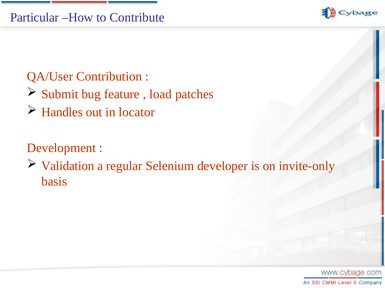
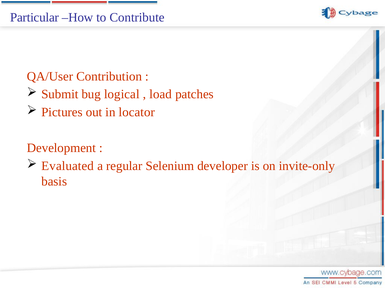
feature: feature -> logical
Handles: Handles -> Pictures
Validation: Validation -> Evaluated
